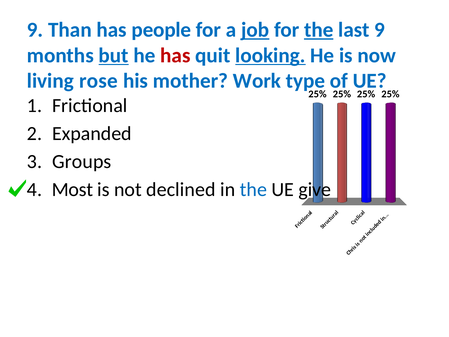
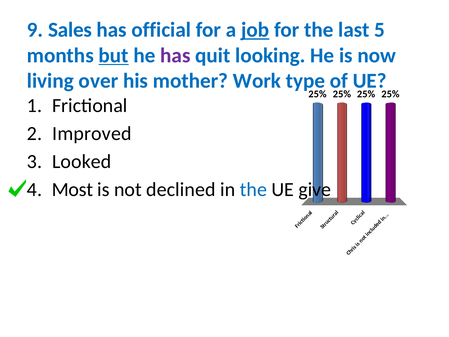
Than: Than -> Sales
people: people -> official
the at (319, 30) underline: present -> none
last 9: 9 -> 5
has at (175, 55) colour: red -> purple
looking underline: present -> none
rose: rose -> over
Expanded: Expanded -> Improved
Groups: Groups -> Looked
